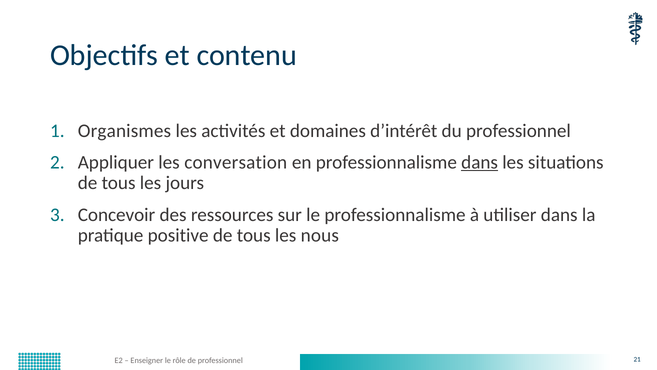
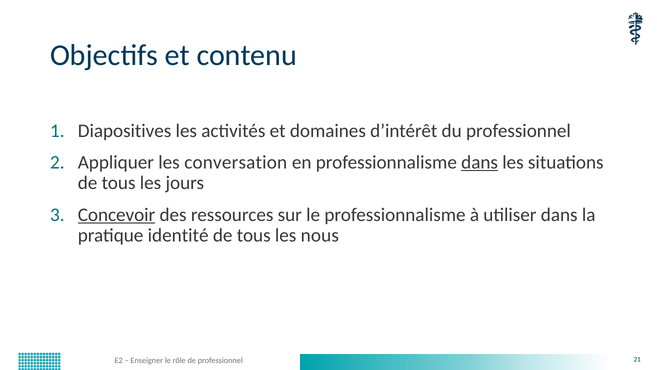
Organismes: Organismes -> Diapositives
Concevoir underline: none -> present
positive: positive -> identité
